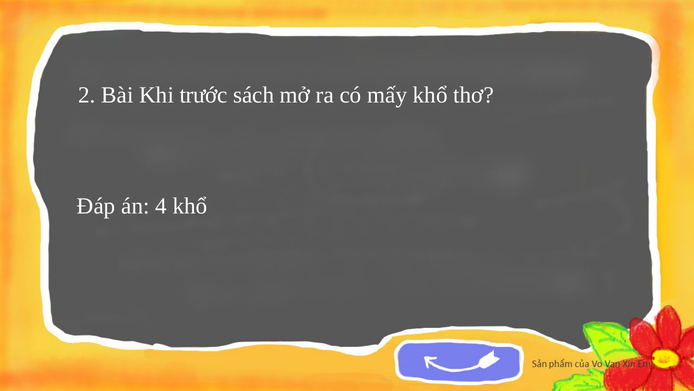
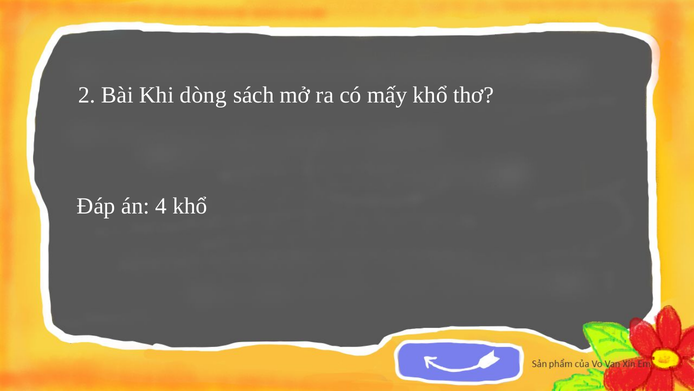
trước: trước -> dòng
